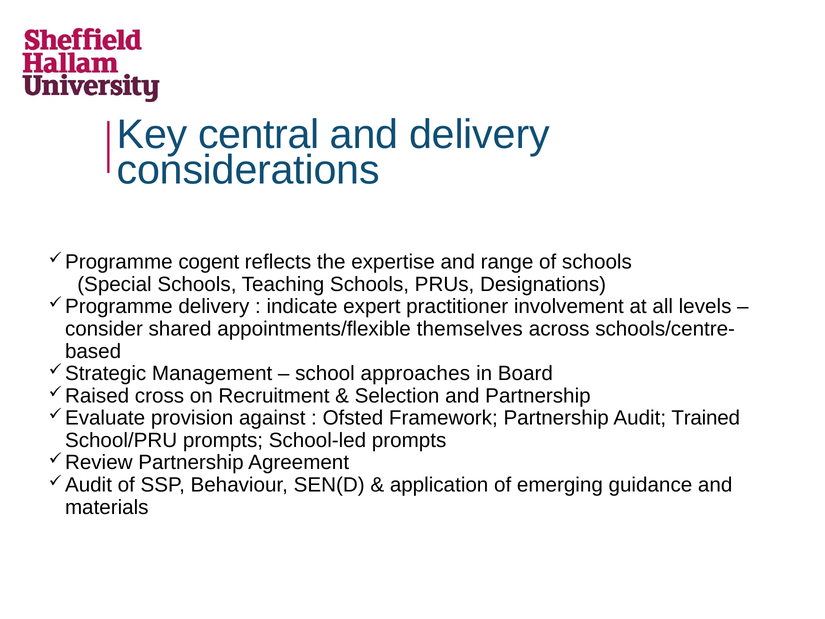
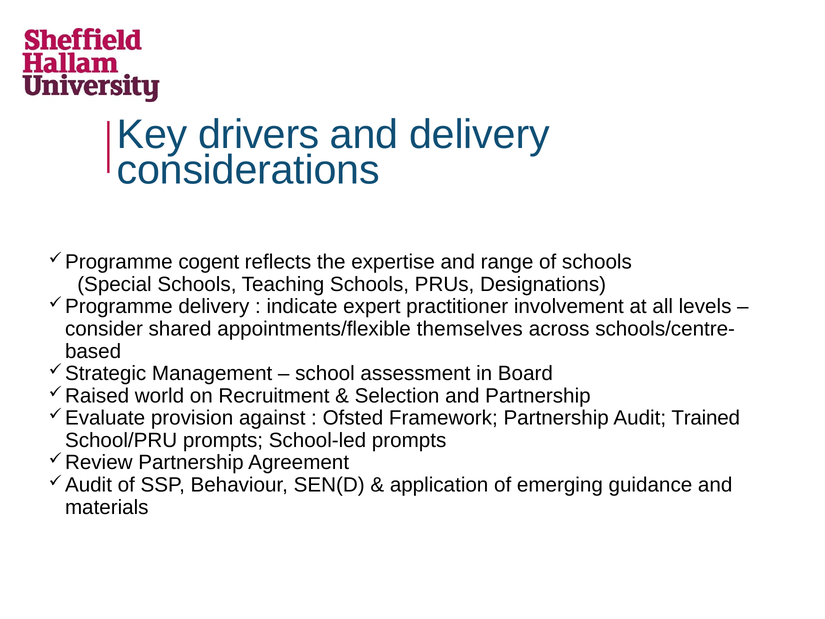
central: central -> drivers
approaches: approaches -> assessment
cross: cross -> world
